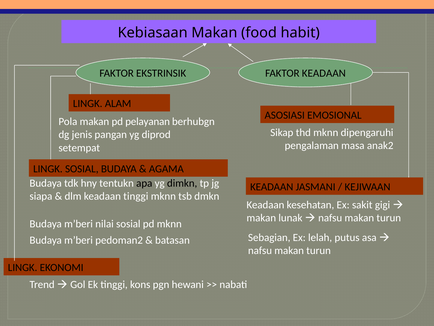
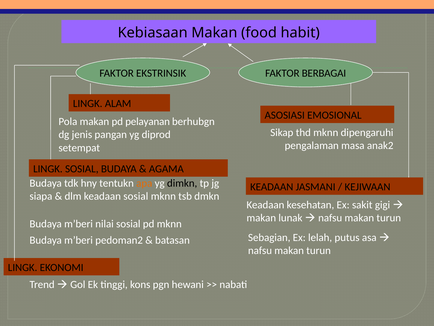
FAKTOR KEADAAN: KEADAAN -> BERBAGAI
apa colour: black -> orange
keadaan tinggi: tinggi -> sosial
